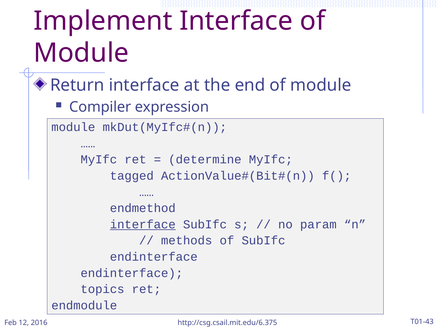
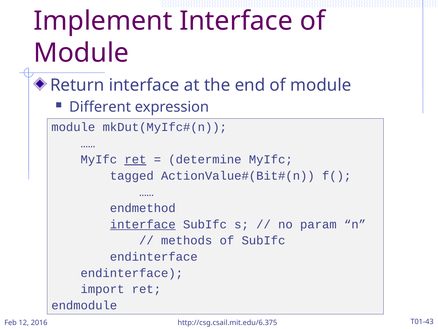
Compiler: Compiler -> Different
ret at (135, 159) underline: none -> present
topics: topics -> import
